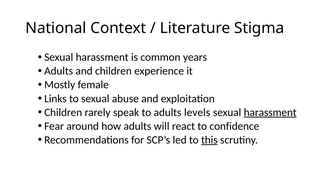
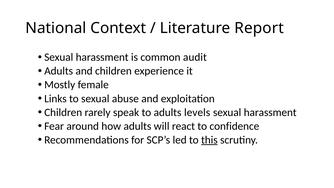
Stigma: Stigma -> Report
years: years -> audit
harassment at (270, 112) underline: present -> none
